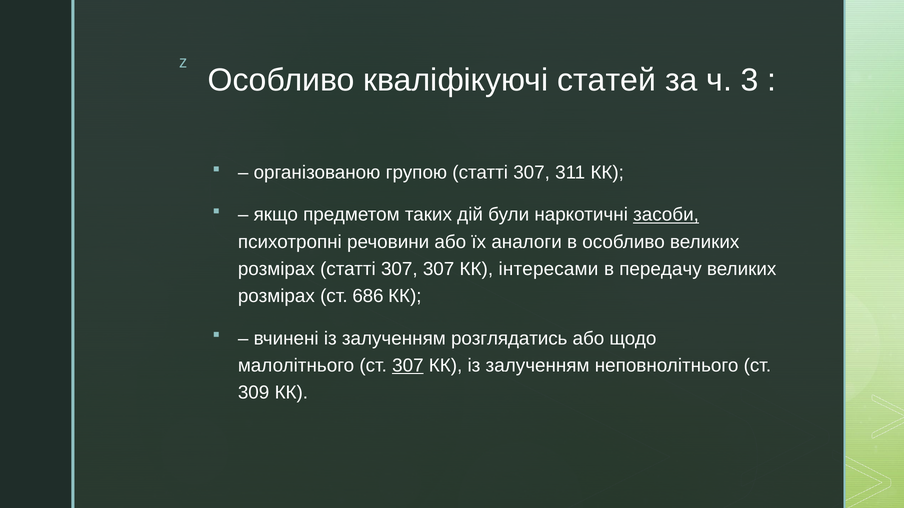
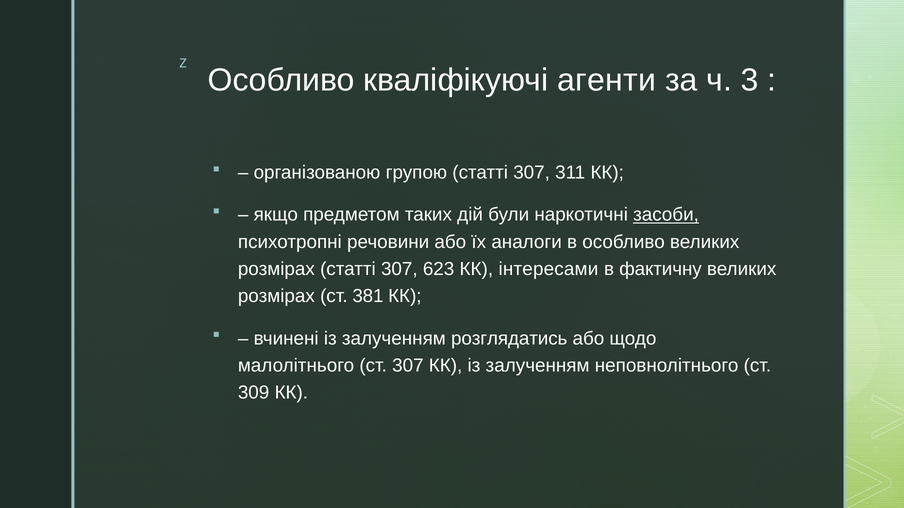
статей: статей -> агенти
307 307: 307 -> 623
передачу: передачу -> фактичну
686: 686 -> 381
307 at (408, 366) underline: present -> none
